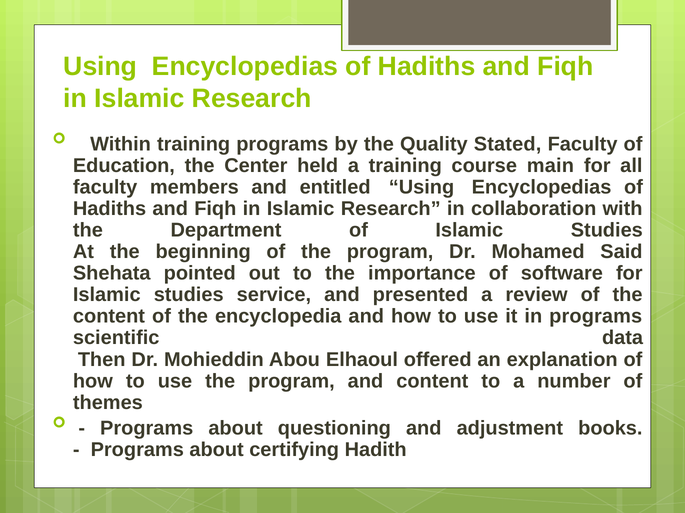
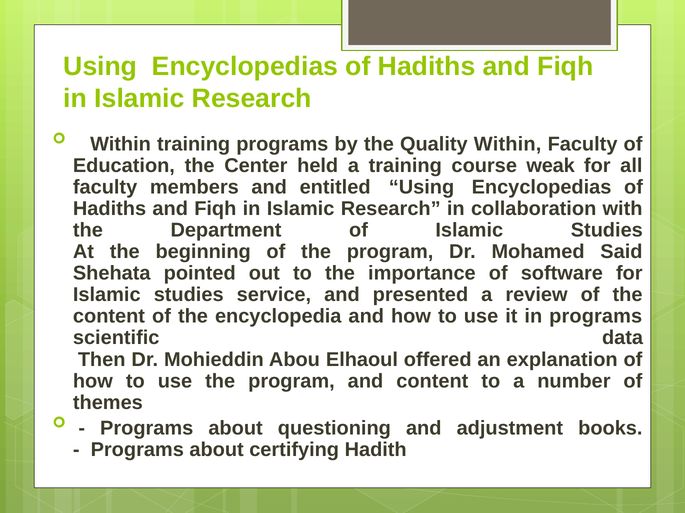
Quality Stated: Stated -> Within
main: main -> weak
